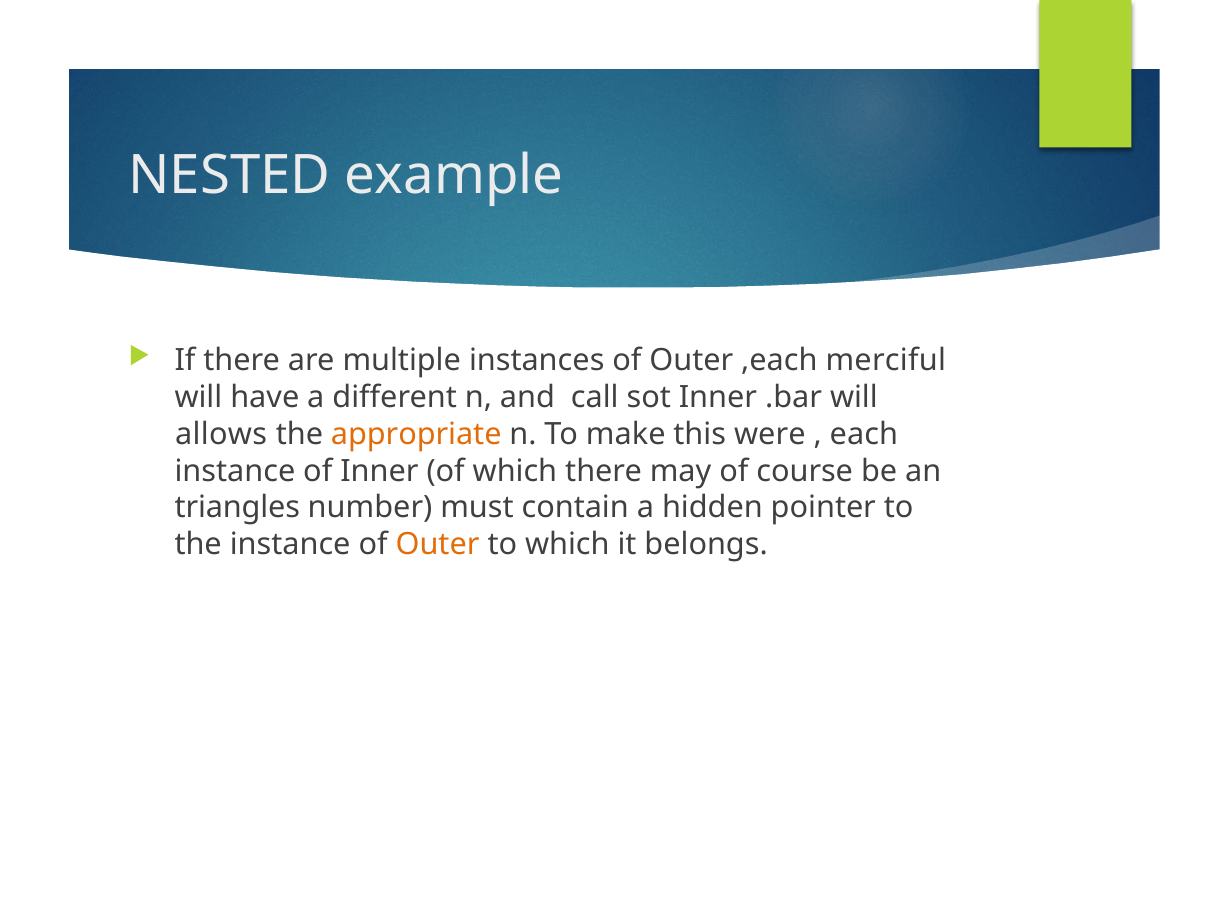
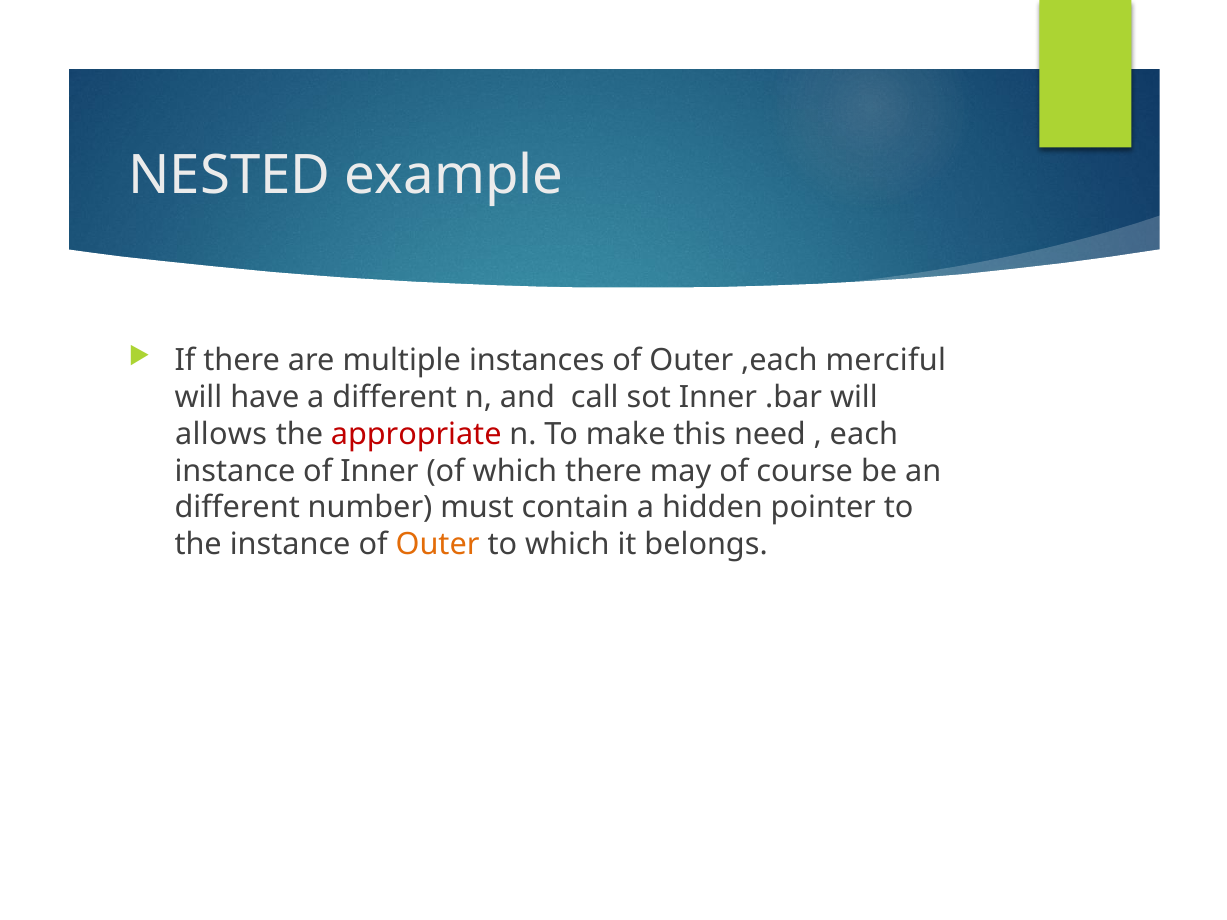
appropriate colour: orange -> red
were: were -> need
triangles at (237, 508): triangles -> different
